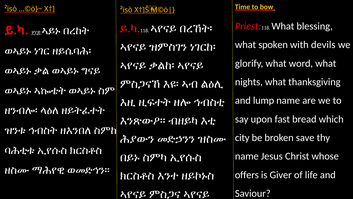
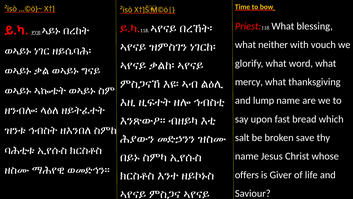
spoken: spoken -> neither
devils: devils -> vouch
nights: nights -> mercy
city: city -> salt
